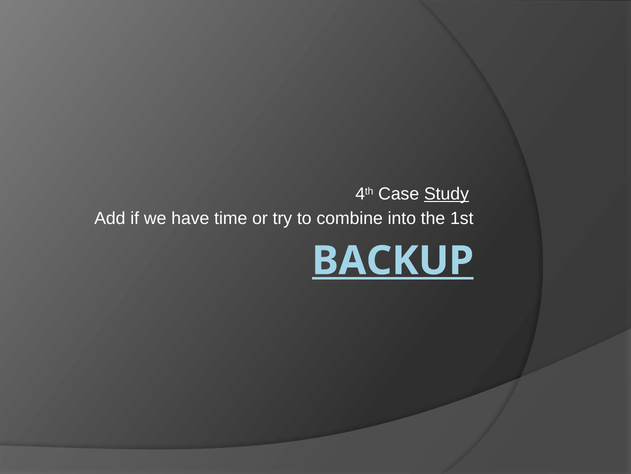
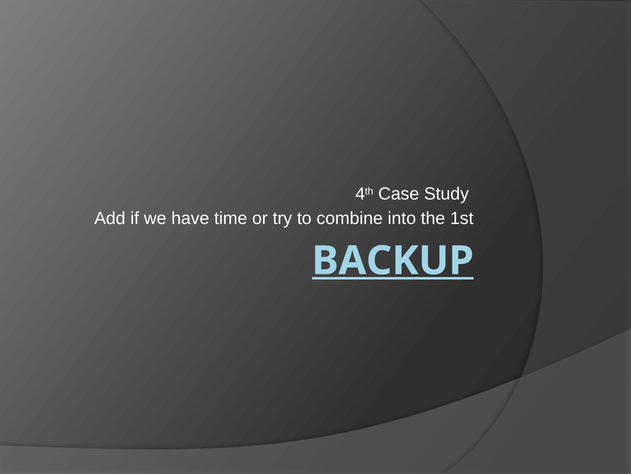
Study underline: present -> none
